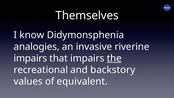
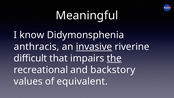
Themselves: Themselves -> Meaningful
analogies: analogies -> anthracis
invasive underline: none -> present
impairs at (30, 58): impairs -> difficult
